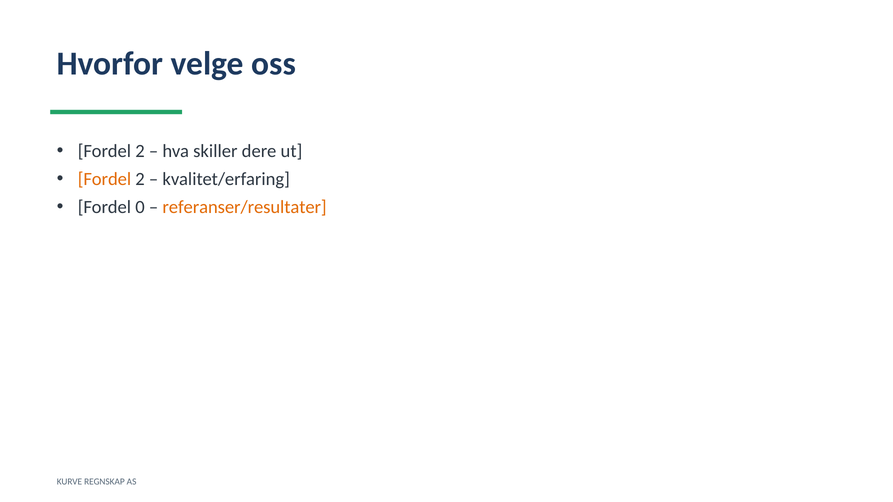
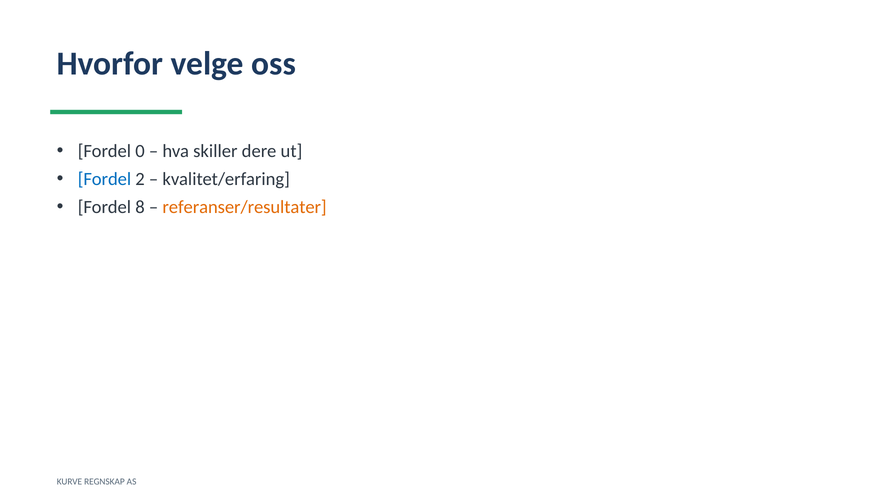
2 at (140, 151): 2 -> 0
Fordel at (104, 179) colour: orange -> blue
0: 0 -> 8
